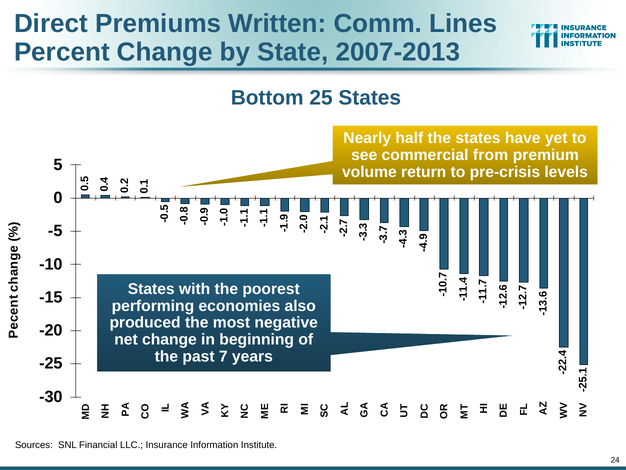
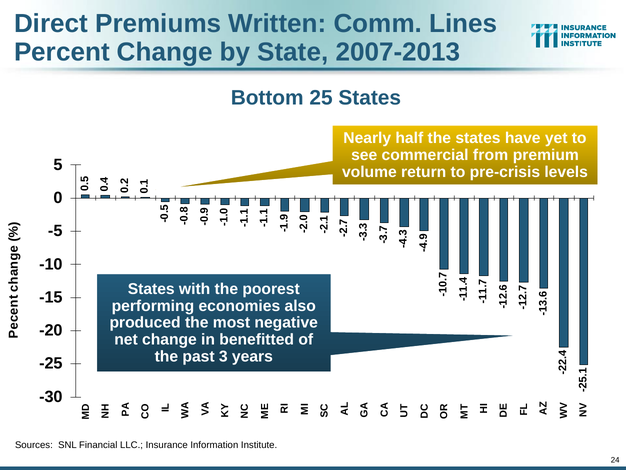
beginning: beginning -> benefitted
past 7: 7 -> 3
